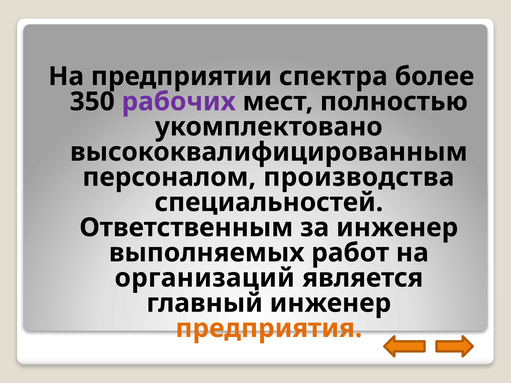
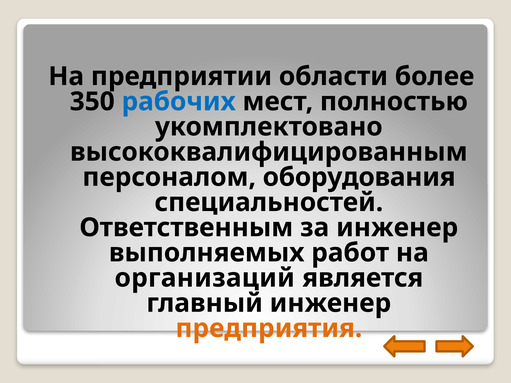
спектра: спектра -> области
рабочих colour: purple -> blue
производства: производства -> оборудования
